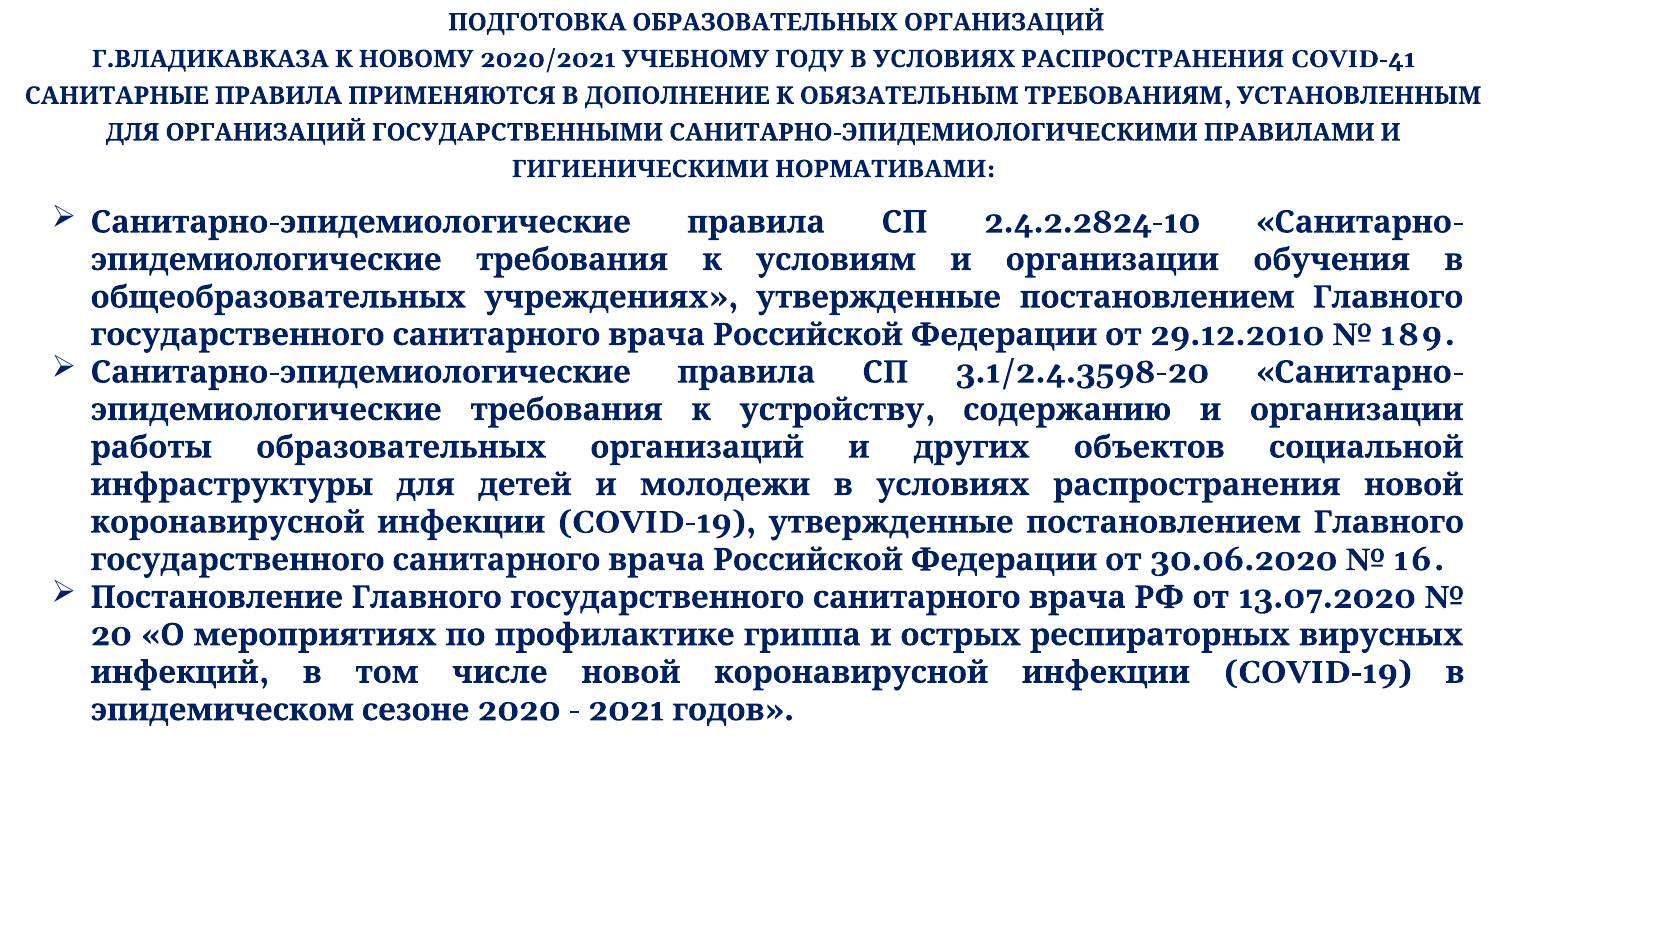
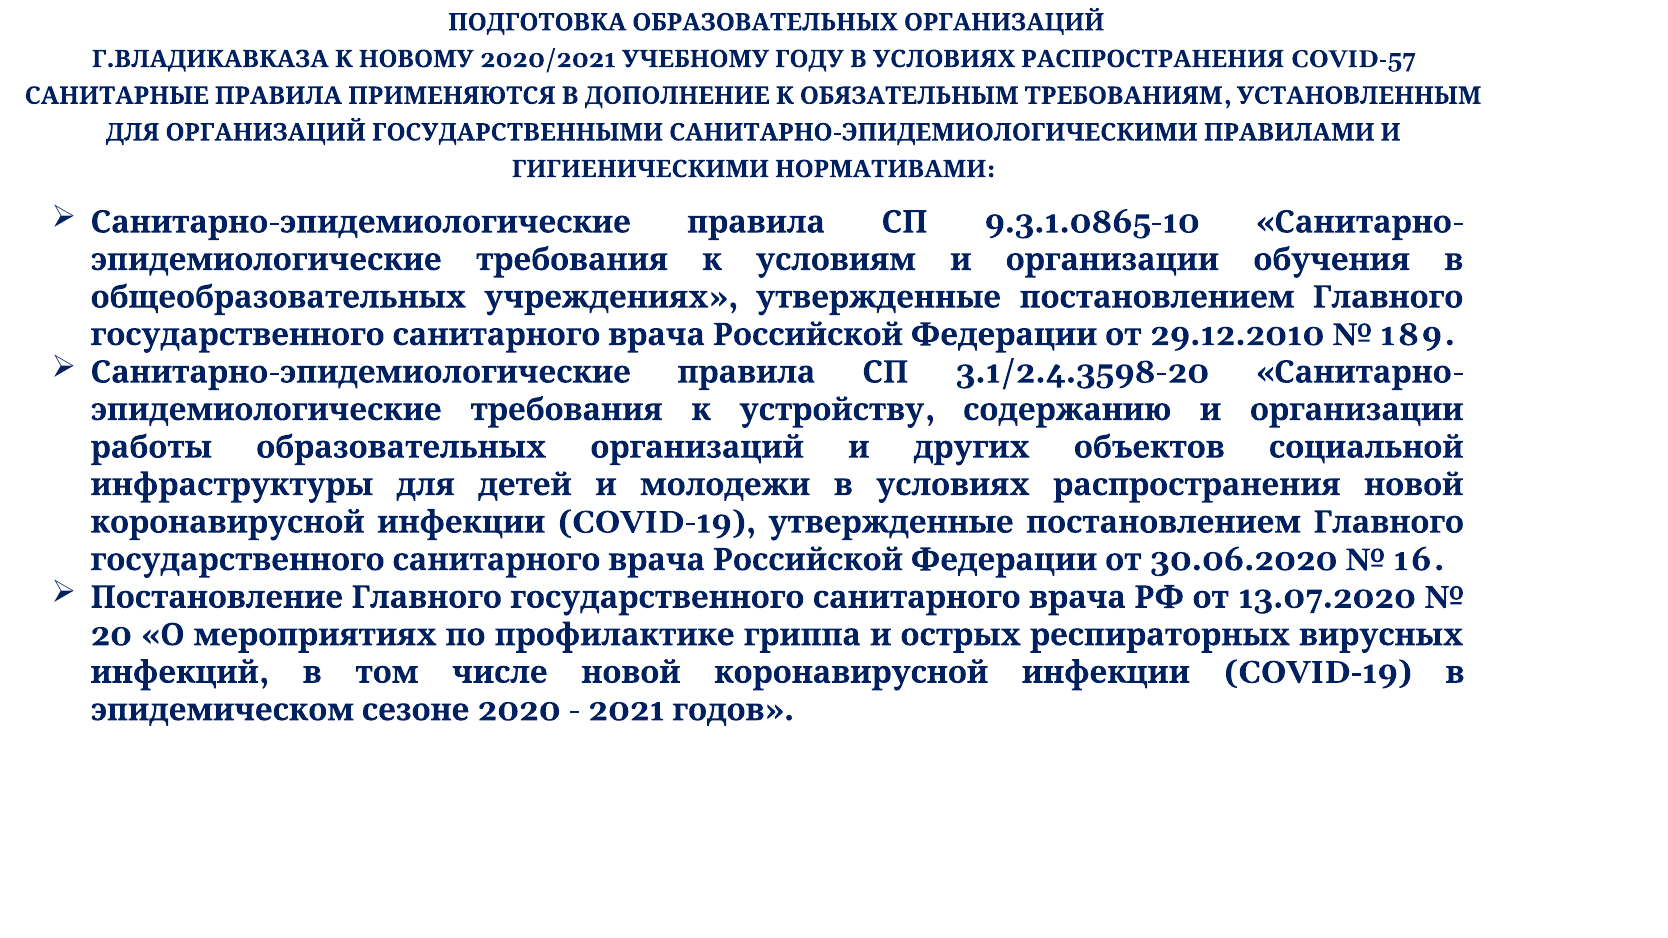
COVID-41: COVID-41 -> COVID-57
2.4.2.2824-10: 2.4.2.2824-10 -> 9.3.1.0865-10
